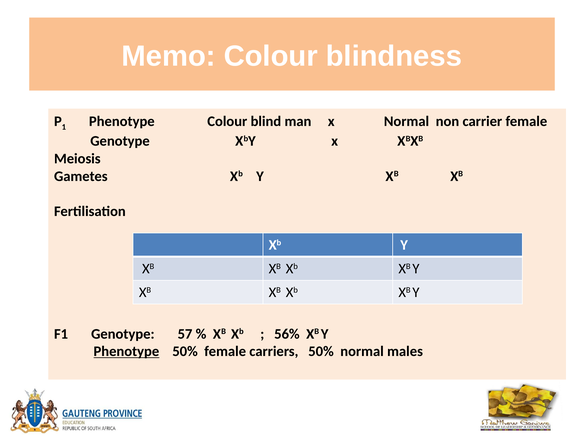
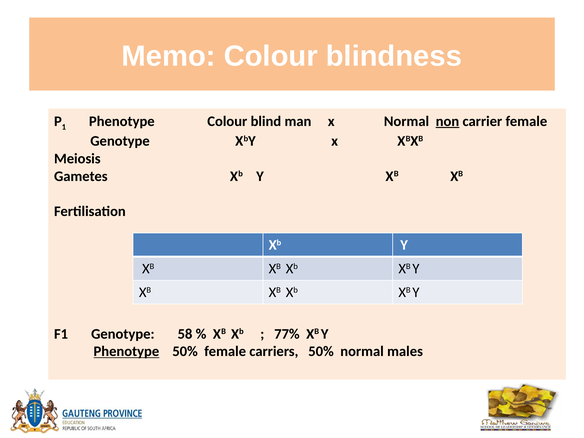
non underline: none -> present
57: 57 -> 58
56%: 56% -> 77%
